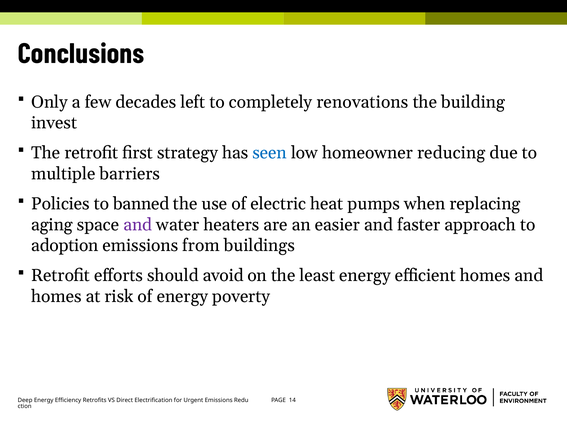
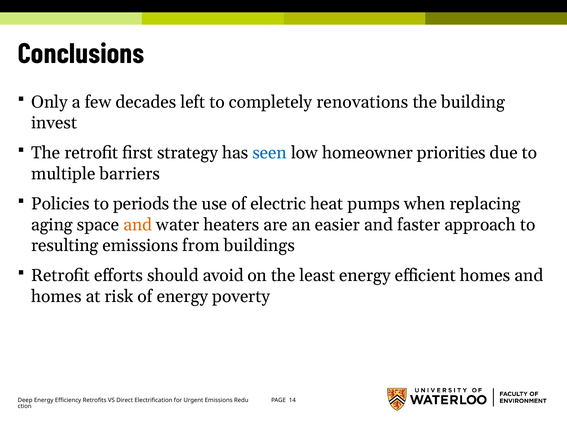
reducing: reducing -> priorities
banned: banned -> periods
and at (138, 225) colour: purple -> orange
adoption: adoption -> resulting
